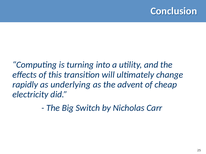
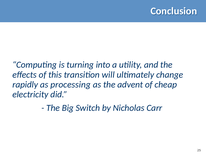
underlying: underlying -> processing
